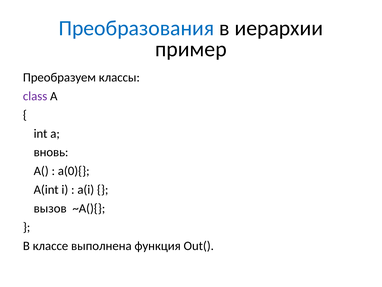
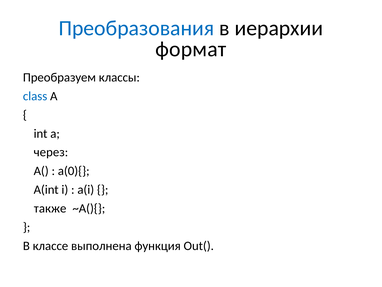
пример: пример -> формат
class colour: purple -> blue
вновь: вновь -> через
вызов: вызов -> также
